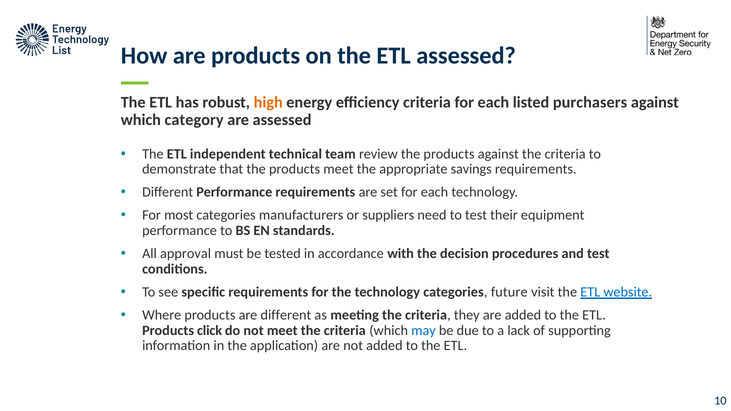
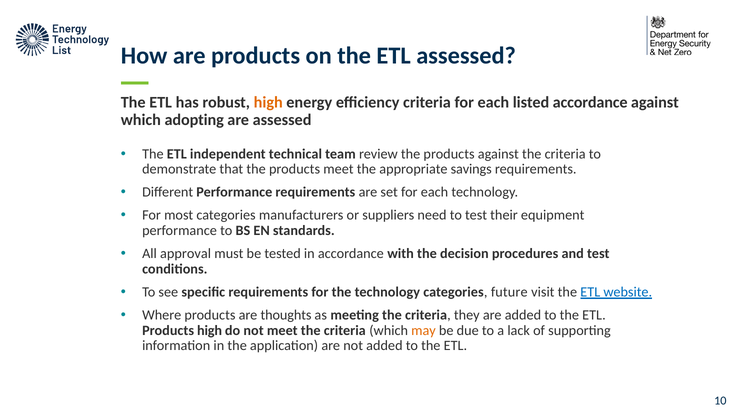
listed purchasers: purchasers -> accordance
category: category -> adopting
are different: different -> thoughts
Products click: click -> high
may colour: blue -> orange
